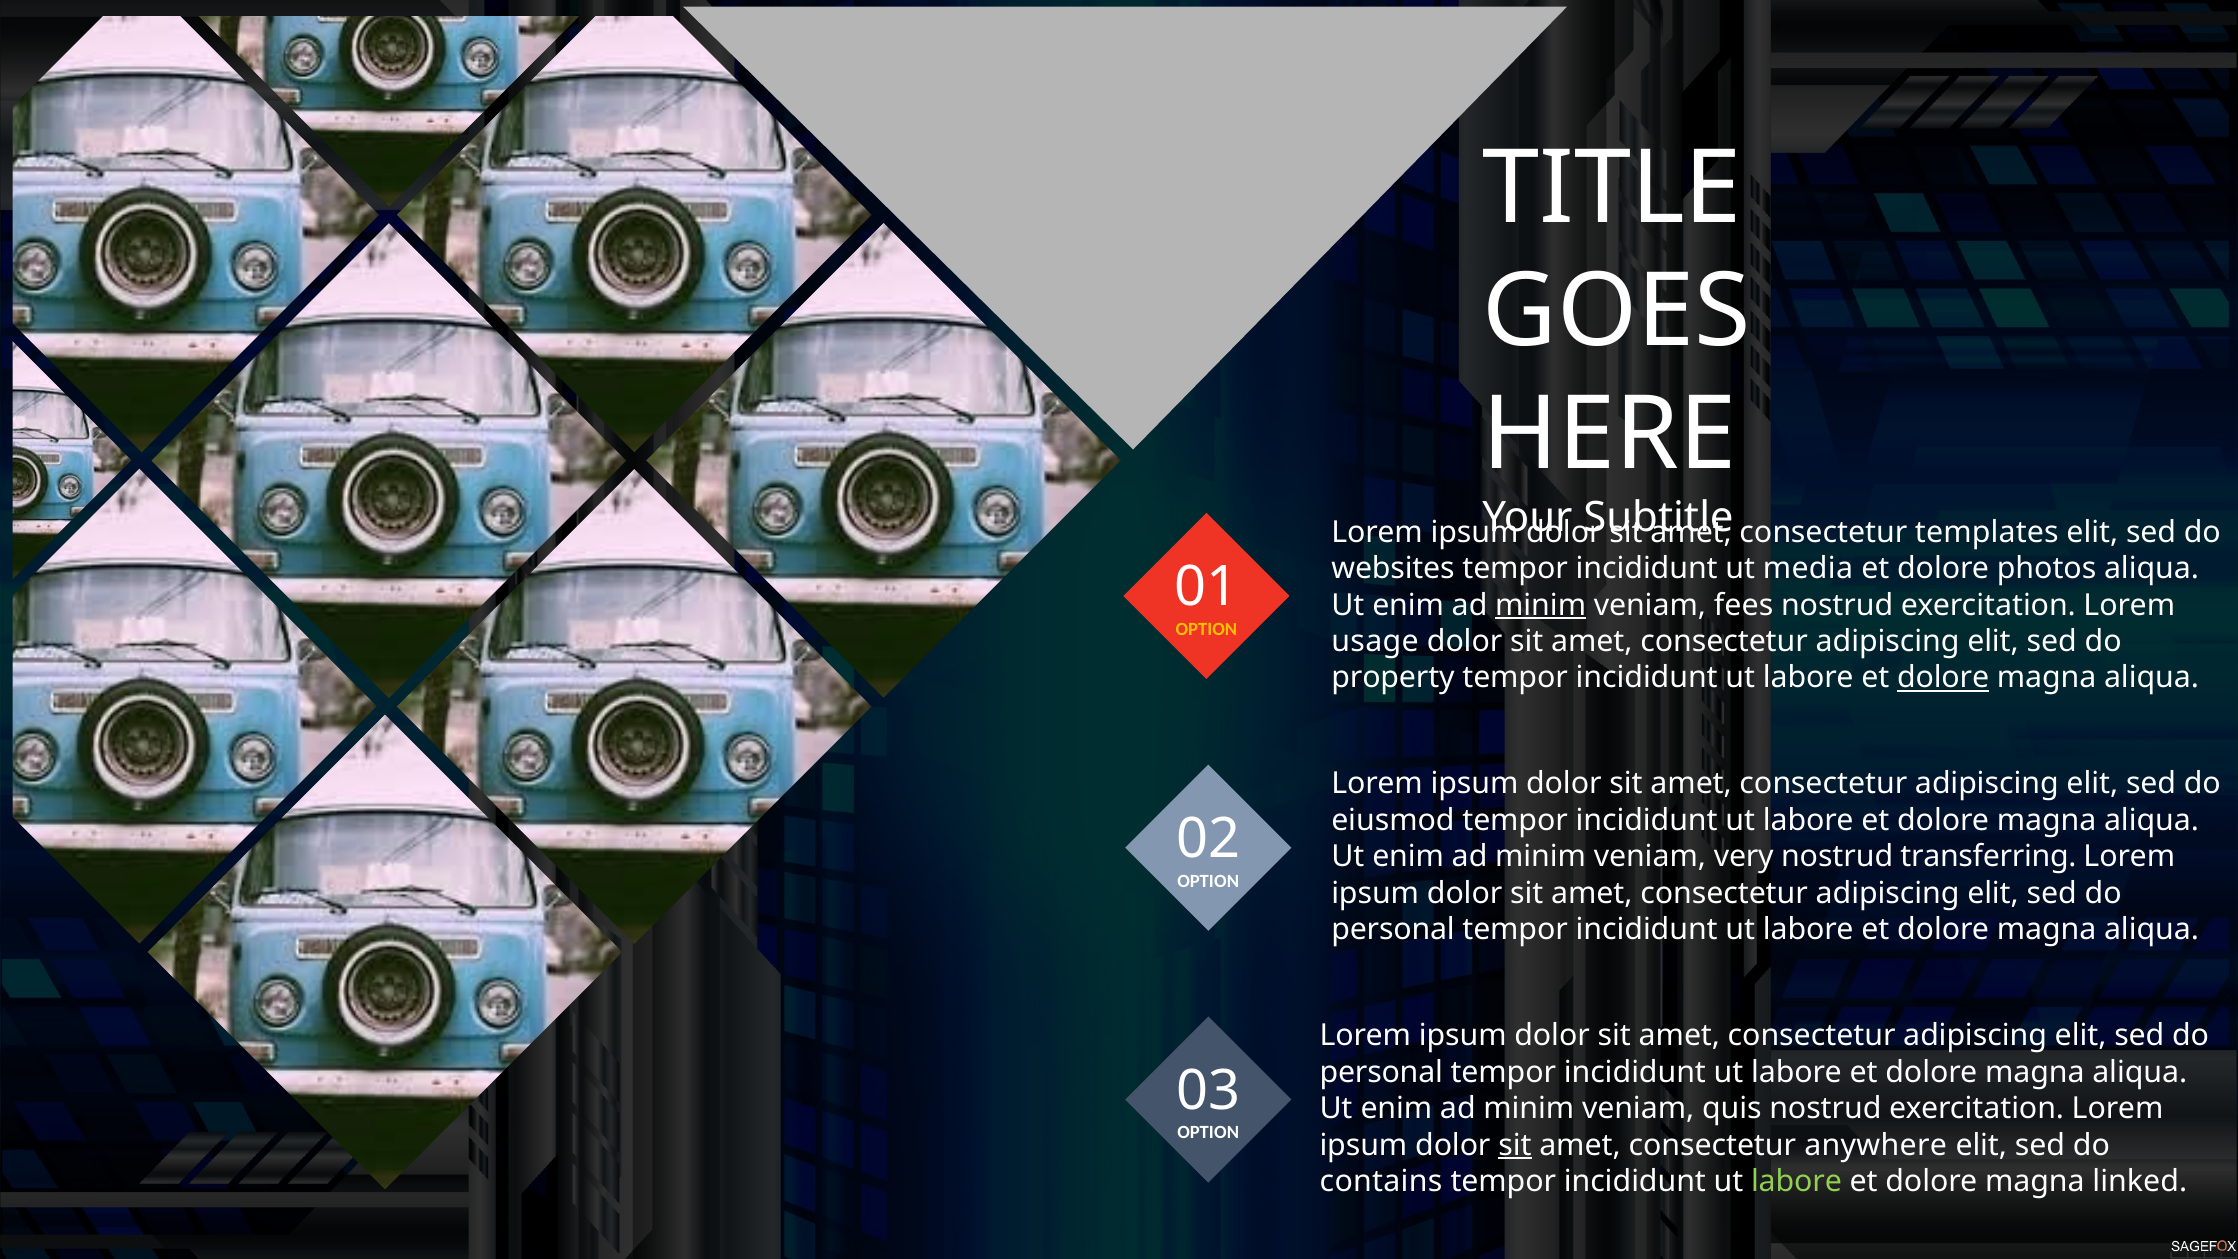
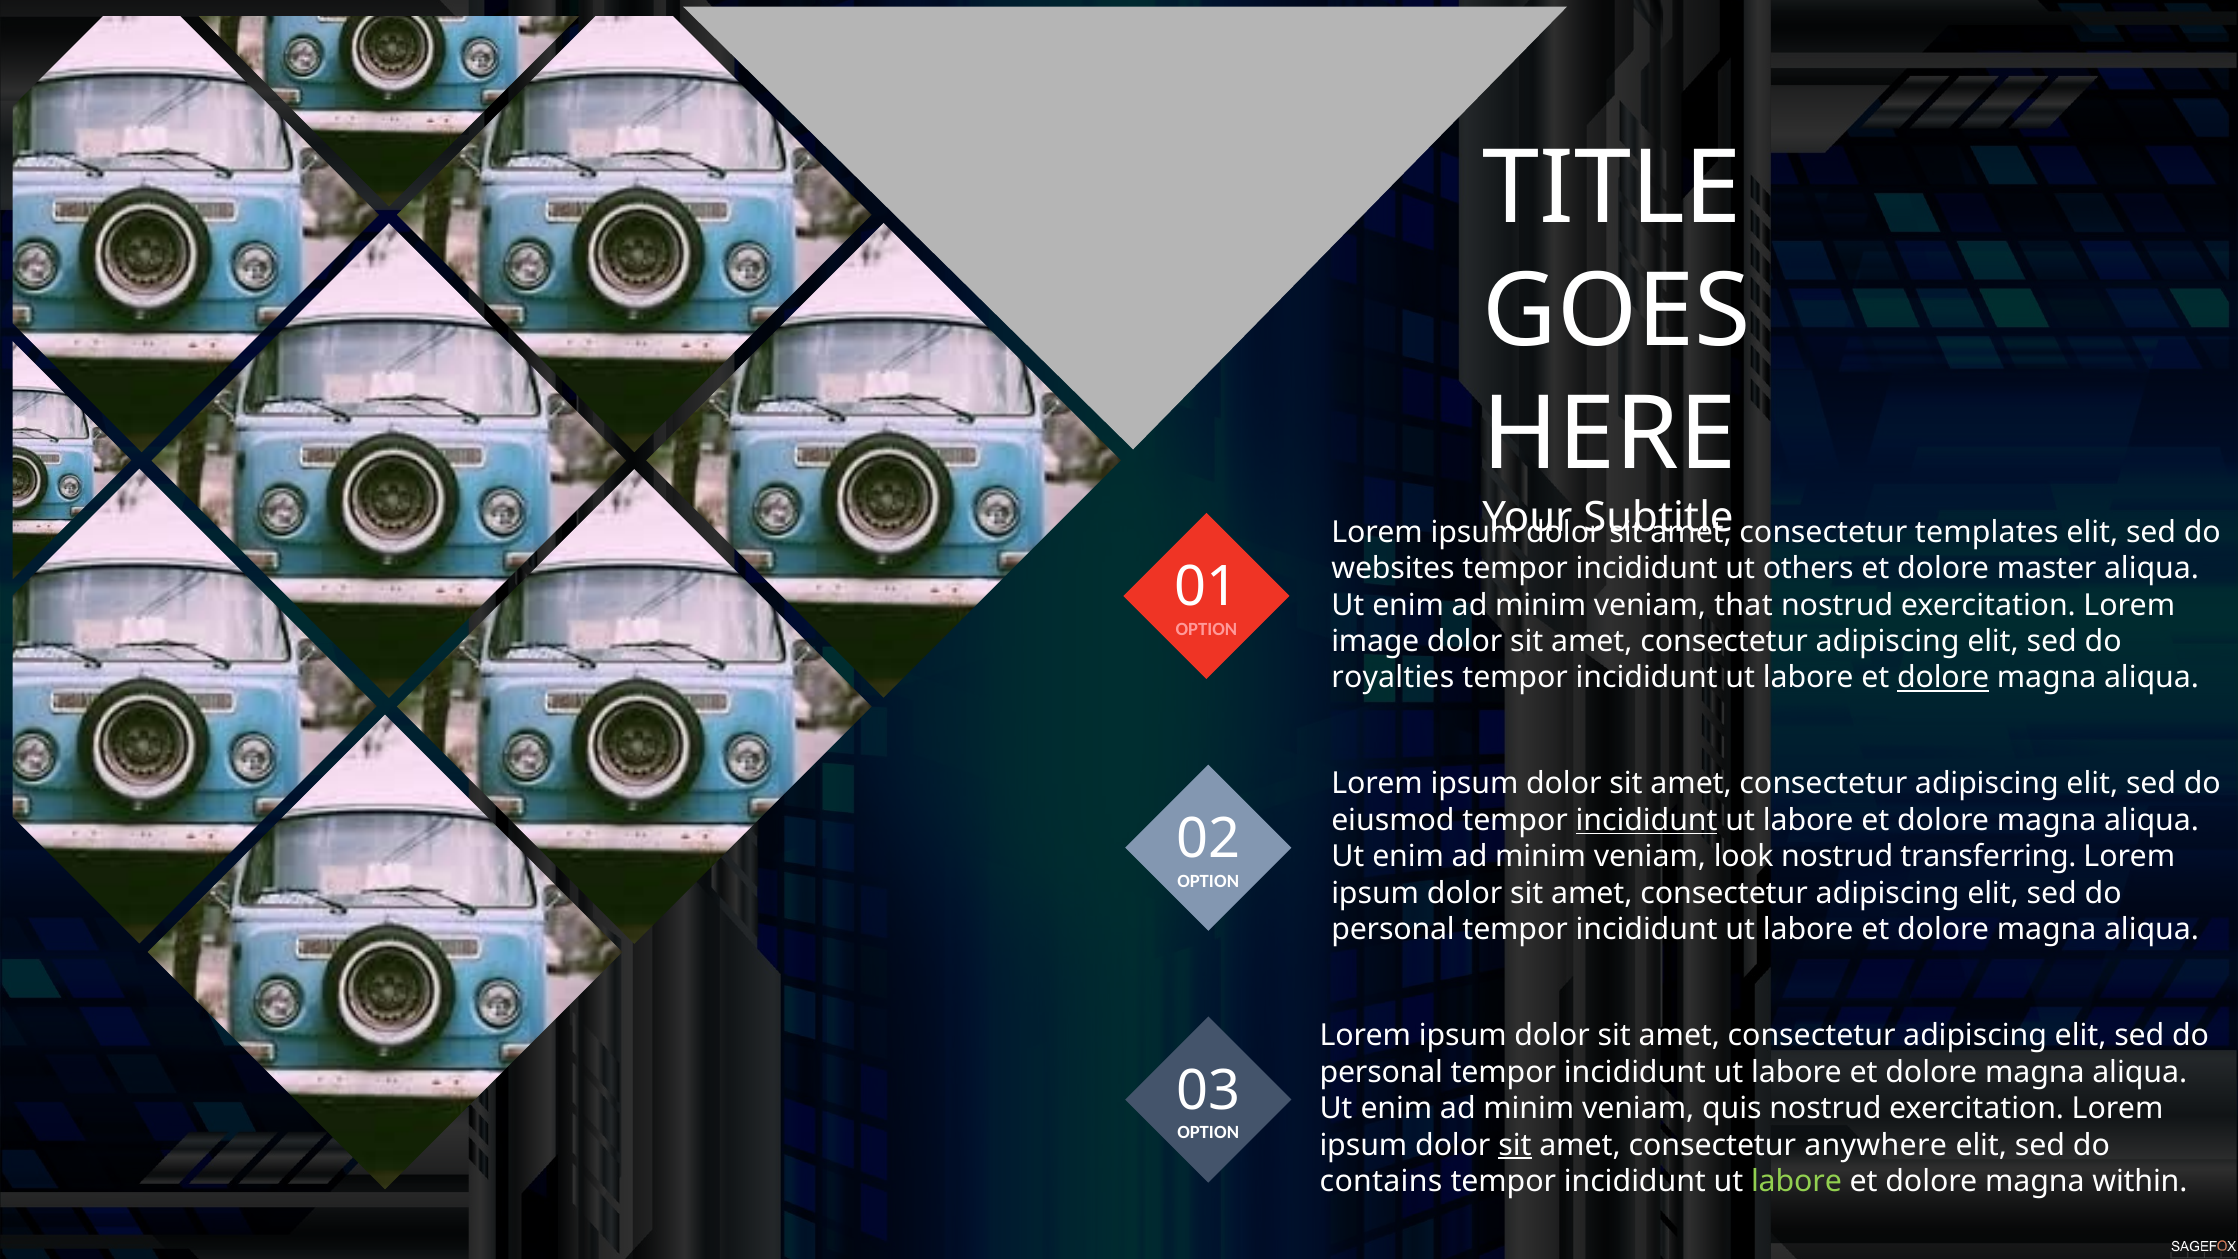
media: media -> others
photos: photos -> master
minim at (1541, 605) underline: present -> none
fees: fees -> that
OPTION at (1206, 629) colour: yellow -> pink
usage: usage -> image
property: property -> royalties
incididunt at (1647, 820) underline: none -> present
very: very -> look
linked: linked -> within
